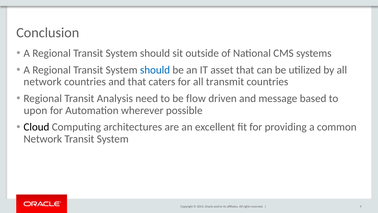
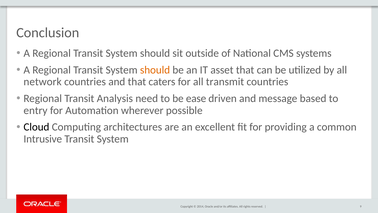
should at (155, 70) colour: blue -> orange
flow: flow -> ease
upon: upon -> entry
Network at (43, 139): Network -> Intrusive
